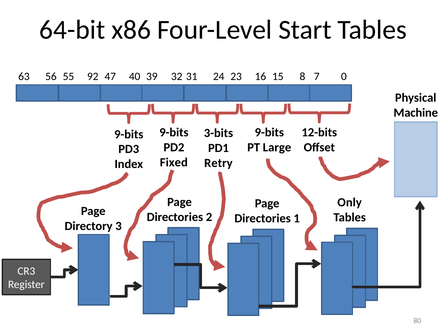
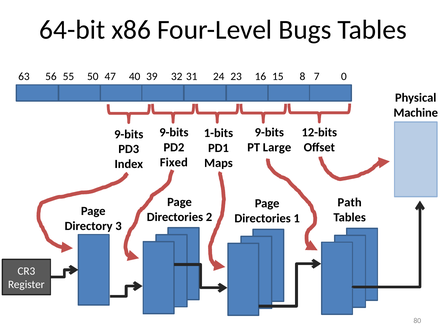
Start: Start -> Bugs
92: 92 -> 50
3-bits: 3-bits -> 1-bits
Retry: Retry -> Maps
Only: Only -> Path
